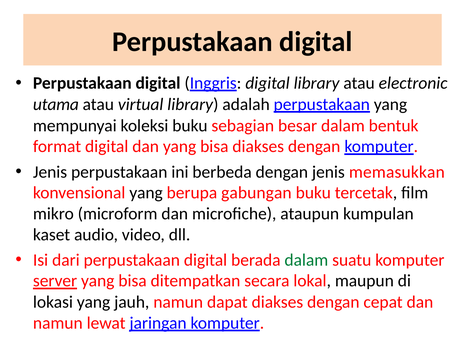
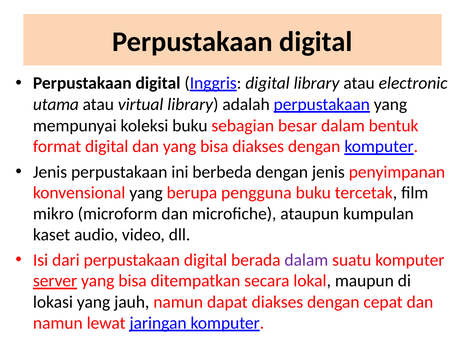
memasukkan: memasukkan -> penyimpanan
gabungan: gabungan -> pengguna
dalam at (306, 260) colour: green -> purple
